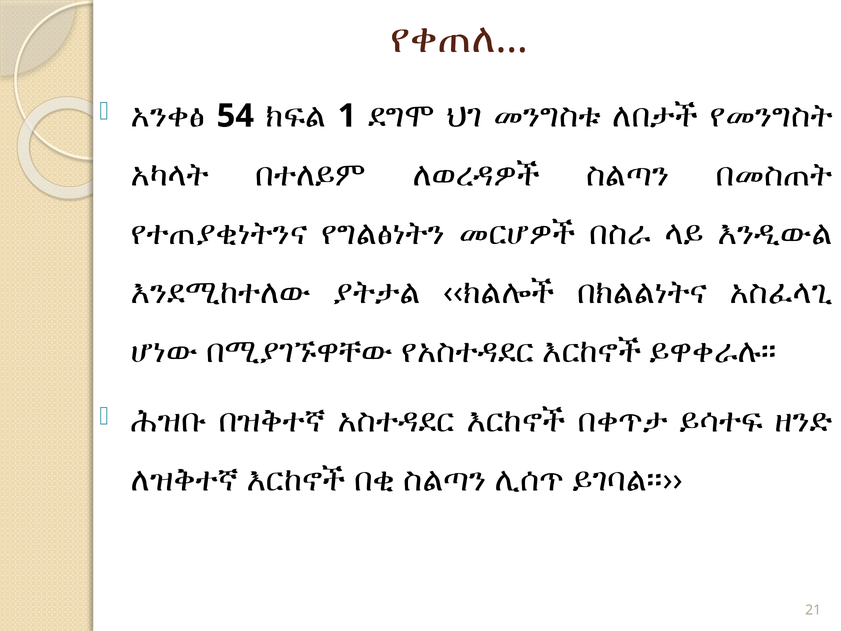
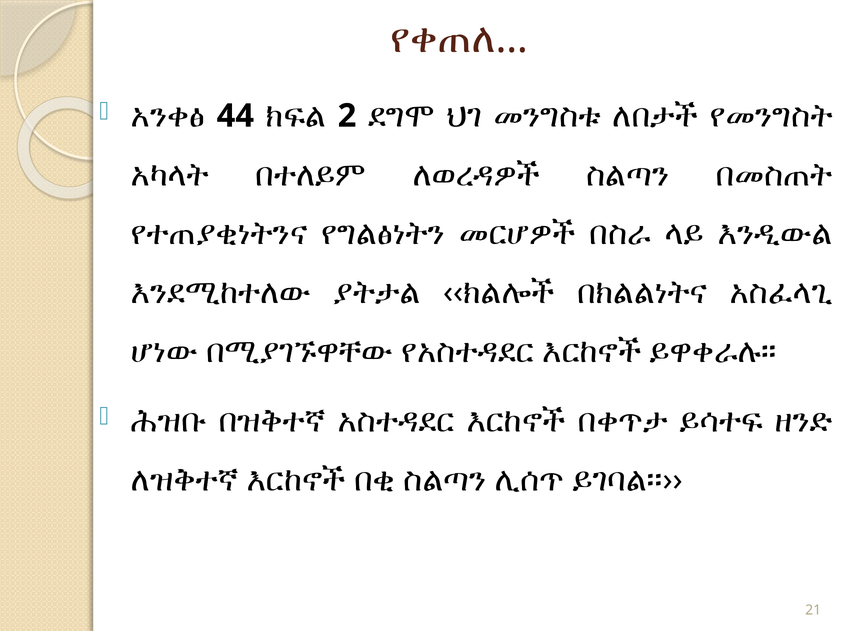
54: 54 -> 44
1: 1 -> 2
